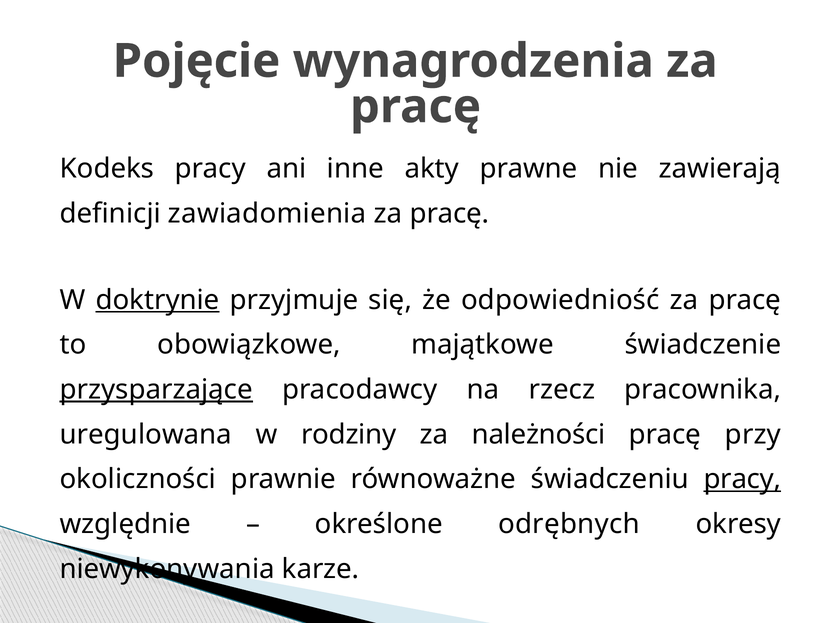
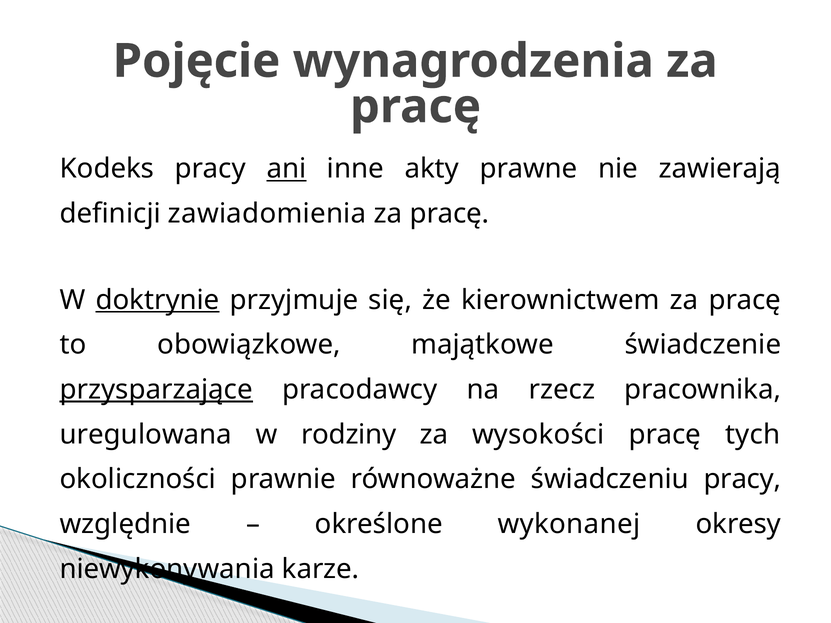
ani underline: none -> present
odpowiedniość: odpowiedniość -> kierownictwem
należności: należności -> wysokości
przy: przy -> tych
pracy at (742, 480) underline: present -> none
odrębnych: odrębnych -> wykonanej
